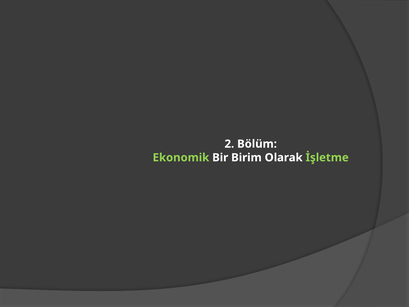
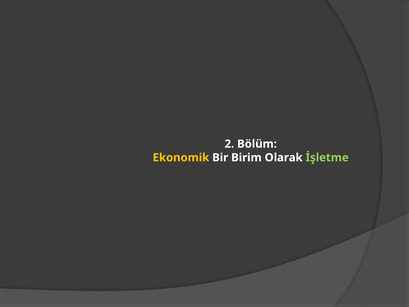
Ekonomik colour: light green -> yellow
